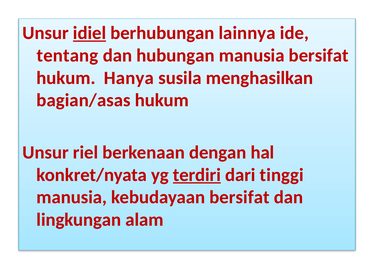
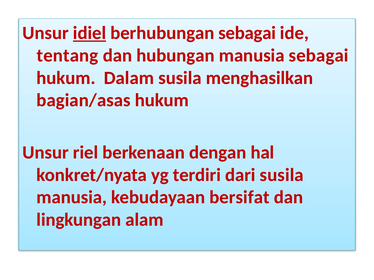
berhubungan lainnya: lainnya -> sebagai
manusia bersifat: bersifat -> sebagai
Hanya: Hanya -> Dalam
terdiri underline: present -> none
dari tinggi: tinggi -> susila
